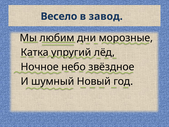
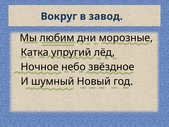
Весело: Весело -> Вокруг
